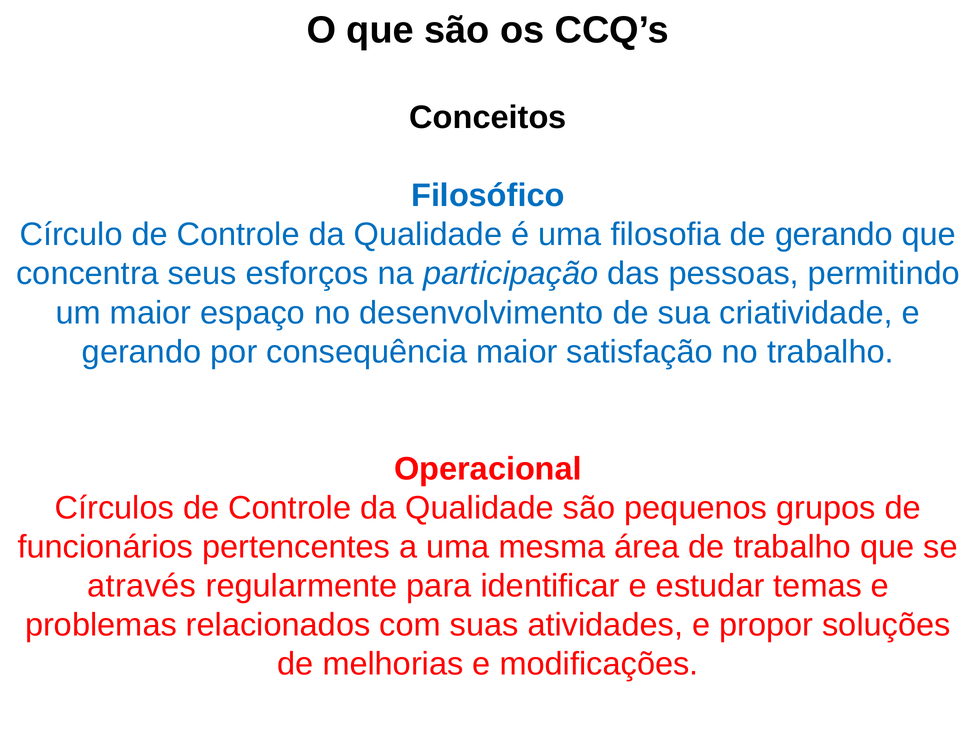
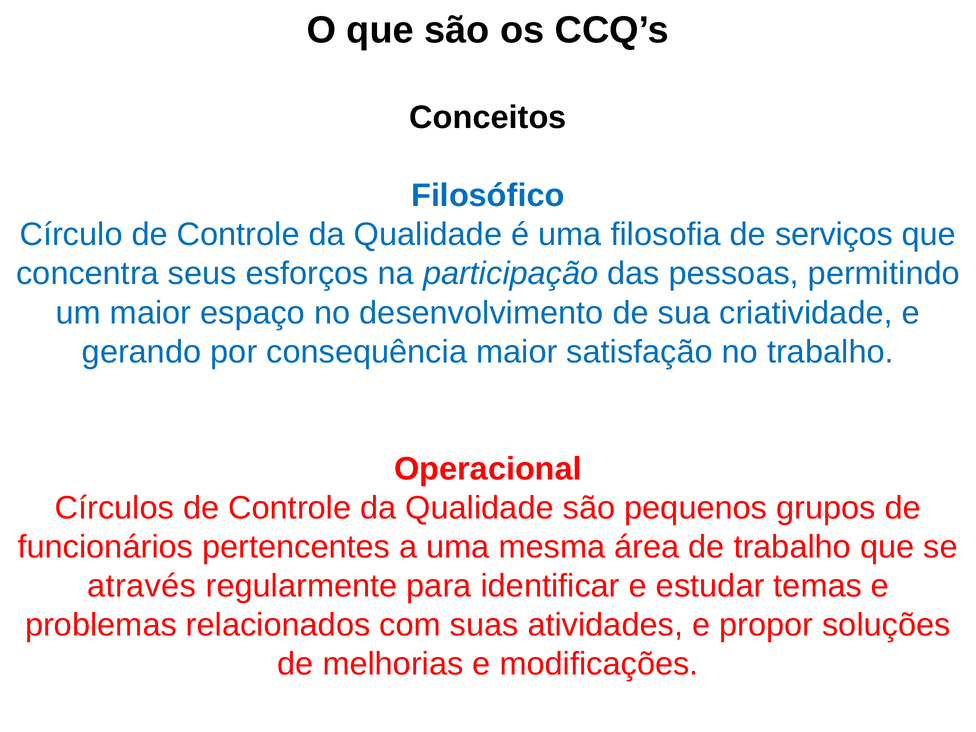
de gerando: gerando -> serviços
